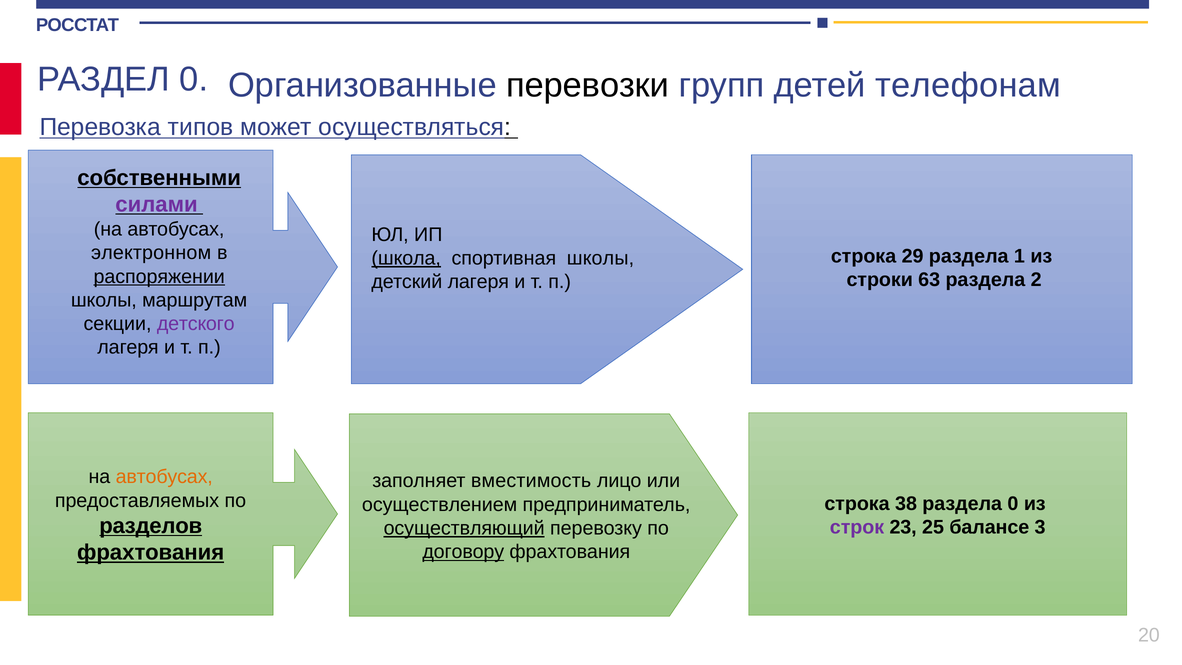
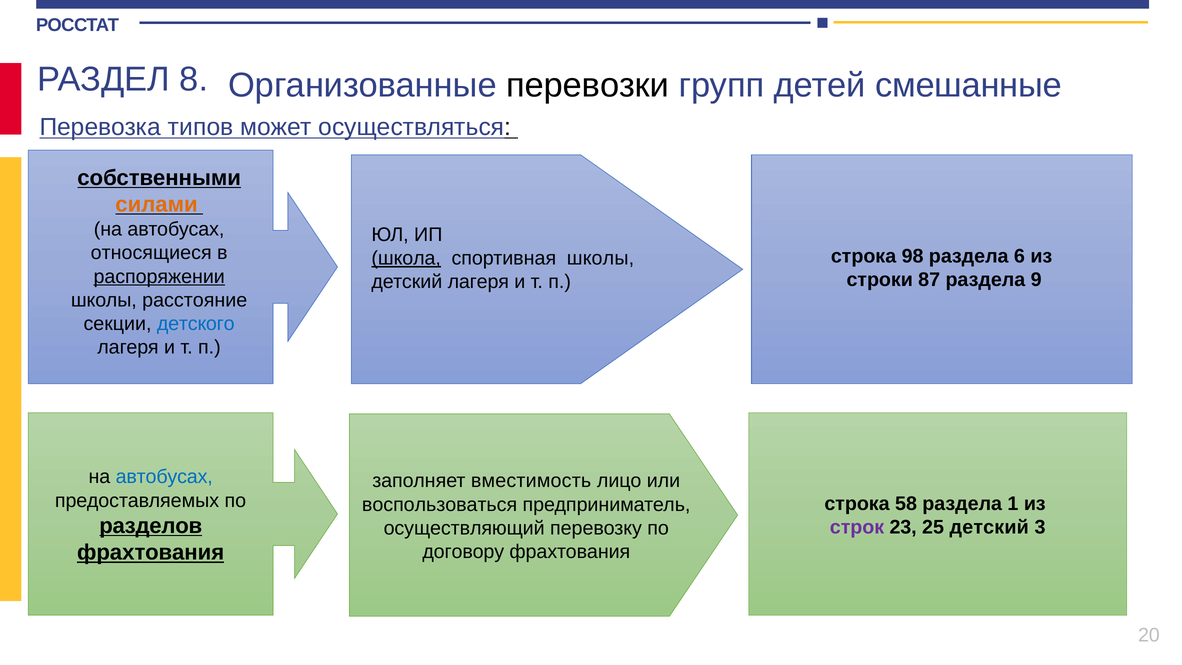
РАЗДЕЛ 0: 0 -> 8
телефонам: телефонам -> смешанные
силами colour: purple -> orange
электронном: электронном -> относящиеся
29: 29 -> 98
1: 1 -> 6
63: 63 -> 87
2: 2 -> 9
маршрутам: маршрутам -> расстояние
детского colour: purple -> blue
автобусах at (164, 477) colour: orange -> blue
38: 38 -> 58
раздела 0: 0 -> 1
осуществлением: осуществлением -> воспользоваться
25 балансе: балансе -> детский
осуществляющий underline: present -> none
договору underline: present -> none
